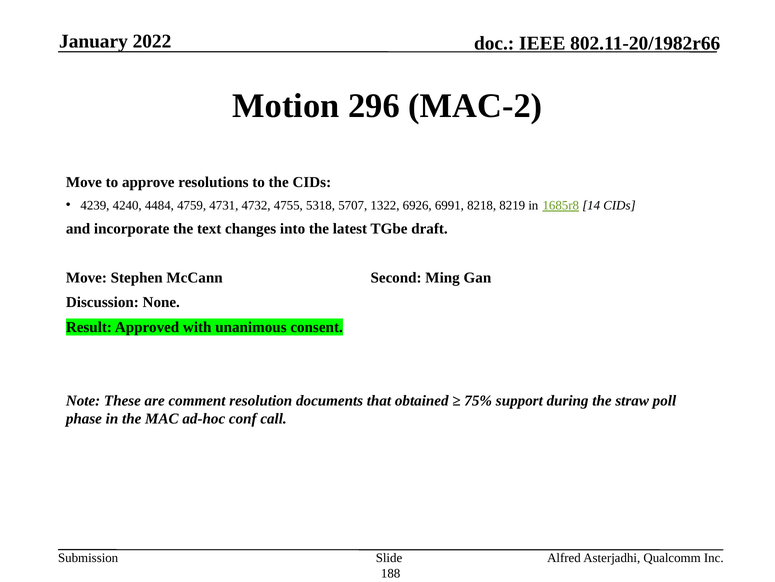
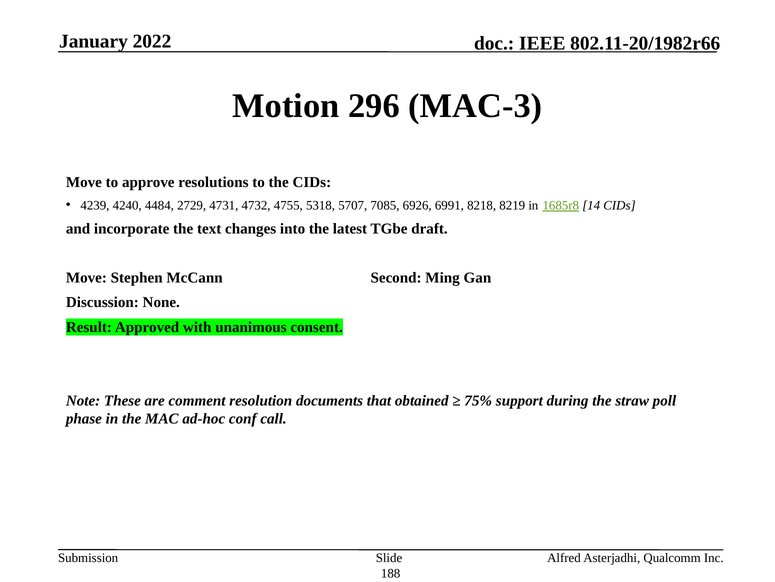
MAC-2: MAC-2 -> MAC-3
4759: 4759 -> 2729
1322: 1322 -> 7085
